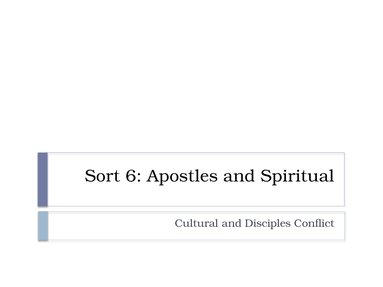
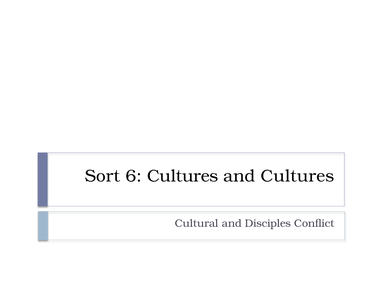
6 Apostles: Apostles -> Cultures
and Spiritual: Spiritual -> Cultures
